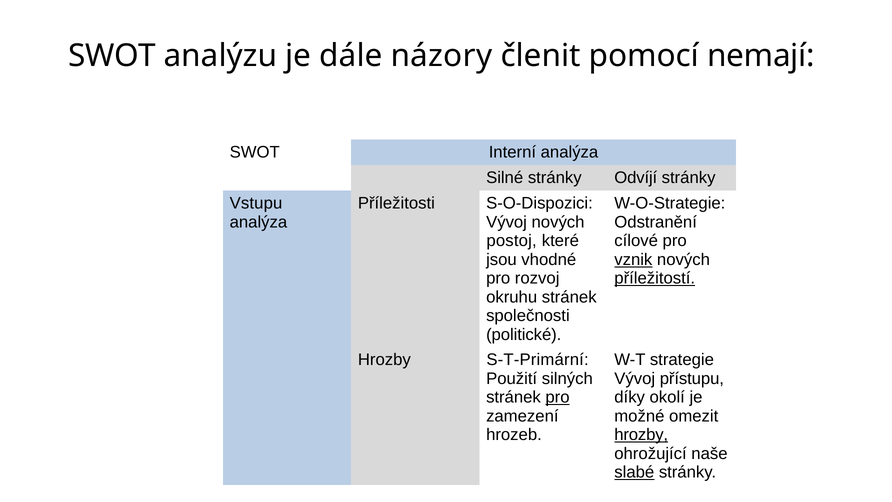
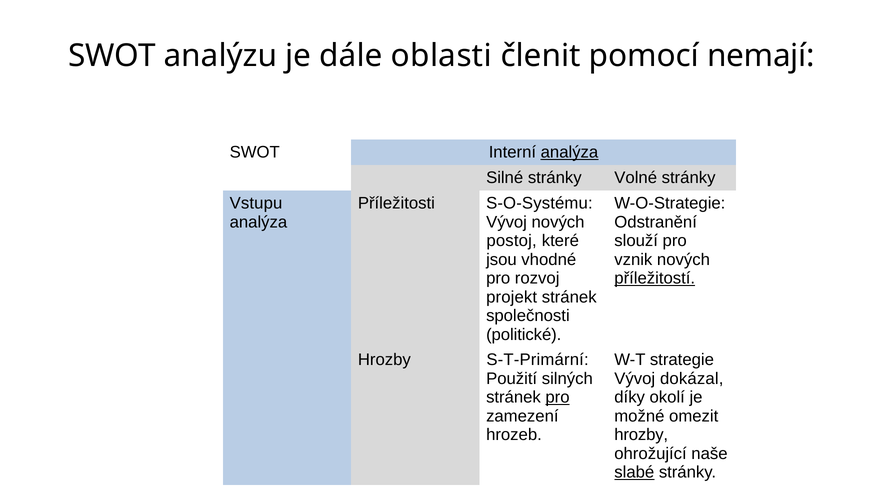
názory: názory -> oblasti
analýza at (569, 152) underline: none -> present
Odvíjí: Odvíjí -> Volné
S-O-Dispozici: S-O-Dispozici -> S-O-Systému
cílové: cílové -> slouží
vznik underline: present -> none
okruhu: okruhu -> projekt
přístupu: přístupu -> dokázal
hrozby at (641, 435) underline: present -> none
